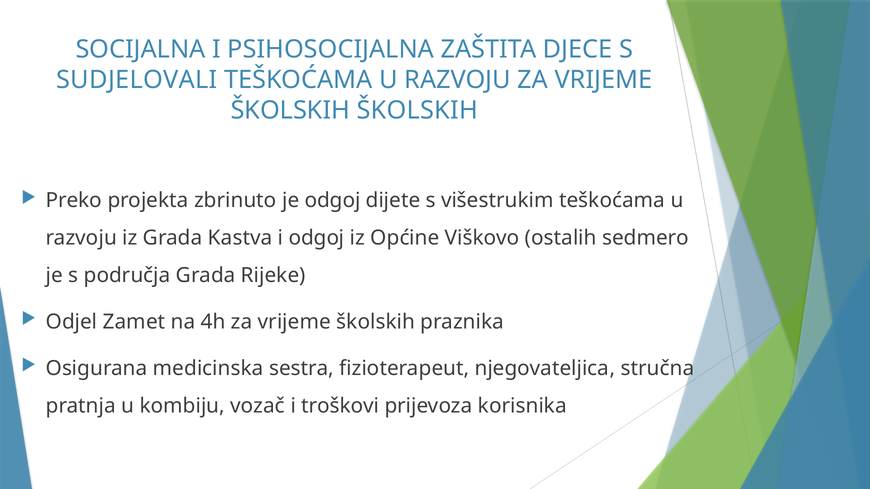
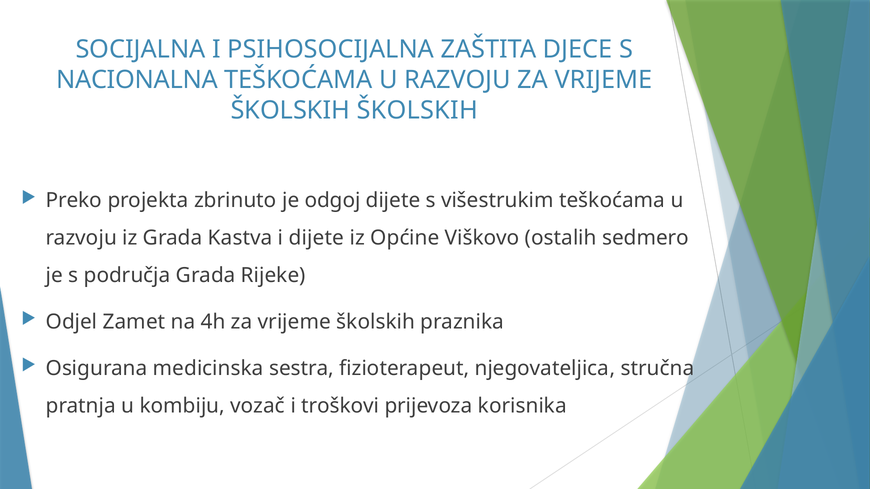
SUDJELOVALI: SUDJELOVALI -> NACIONALNA
i odgoj: odgoj -> dijete
